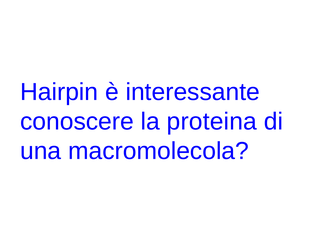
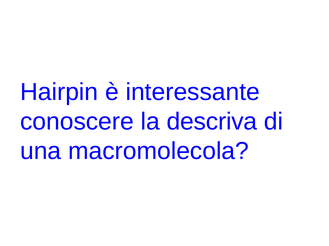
proteina: proteina -> descriva
